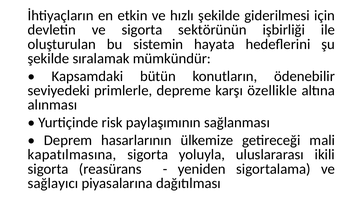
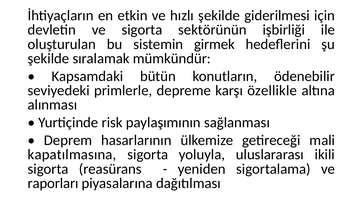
hayata: hayata -> girmek
sağlayıcı: sağlayıcı -> raporları
